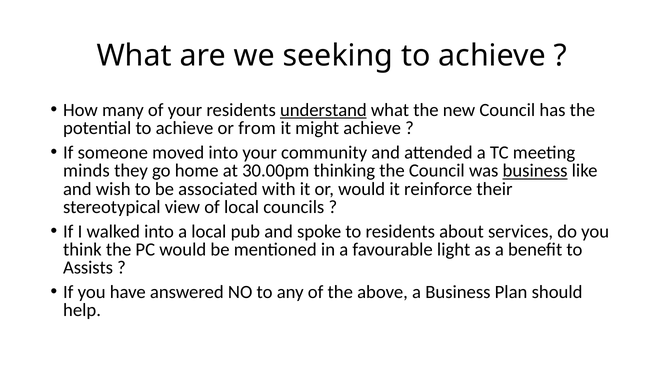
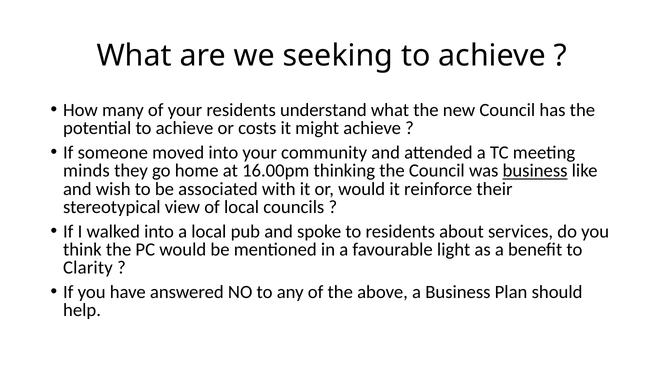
understand underline: present -> none
from: from -> costs
30.00pm: 30.00pm -> 16.00pm
Assists: Assists -> Clarity
